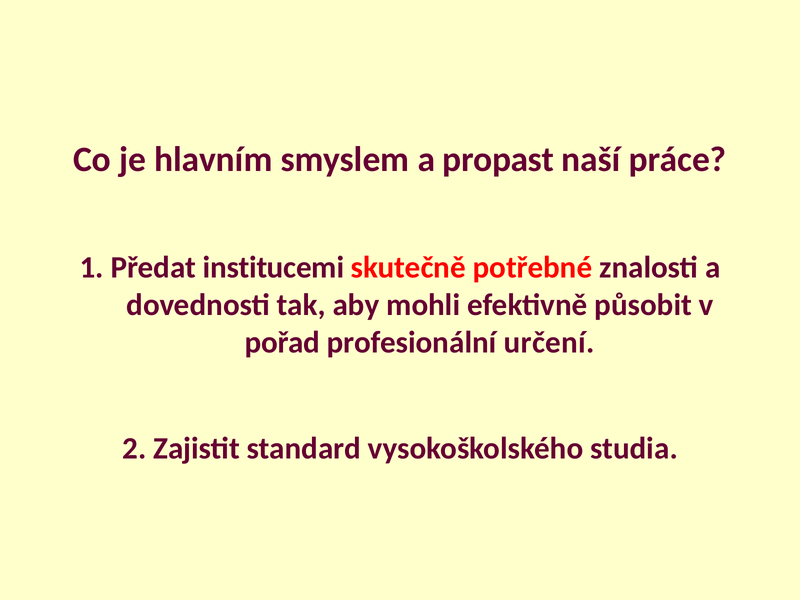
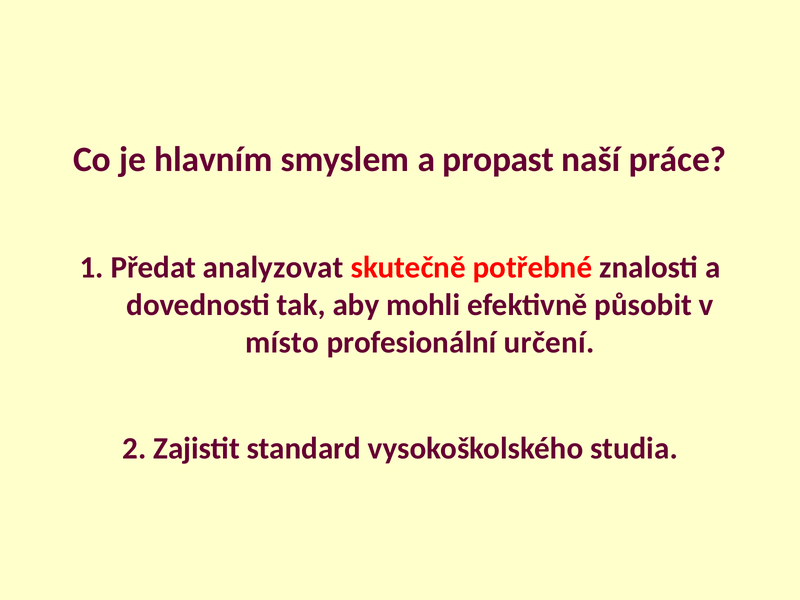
institucemi: institucemi -> analyzovat
pořad: pořad -> místo
